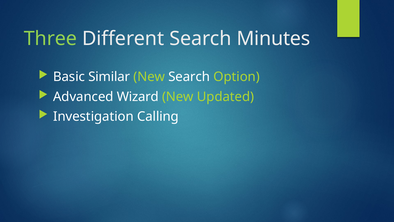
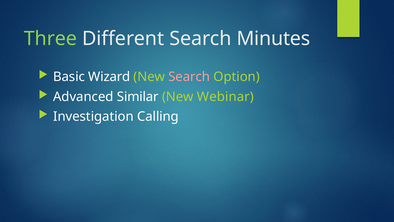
Similar: Similar -> Wizard
Search at (189, 77) colour: white -> pink
Wizard: Wizard -> Similar
Updated: Updated -> Webinar
